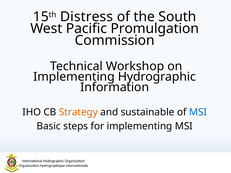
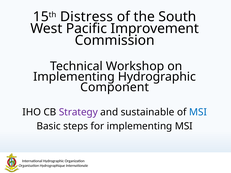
Promulgation: Promulgation -> Improvement
Information: Information -> Component
Strategy colour: orange -> purple
